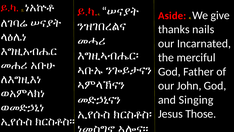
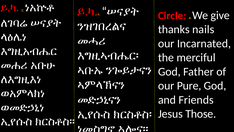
Aside: Aside -> Circle
John: John -> Pure
Singing: Singing -> Friends
